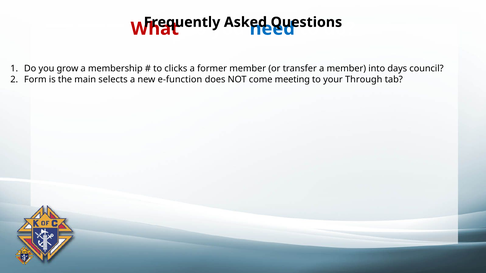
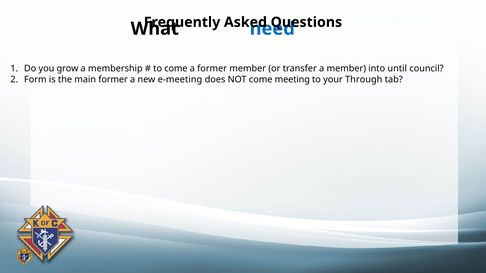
What colour: red -> black
to clicks: clicks -> come
days: days -> until
main selects: selects -> former
e-function: e-function -> e-meeting
